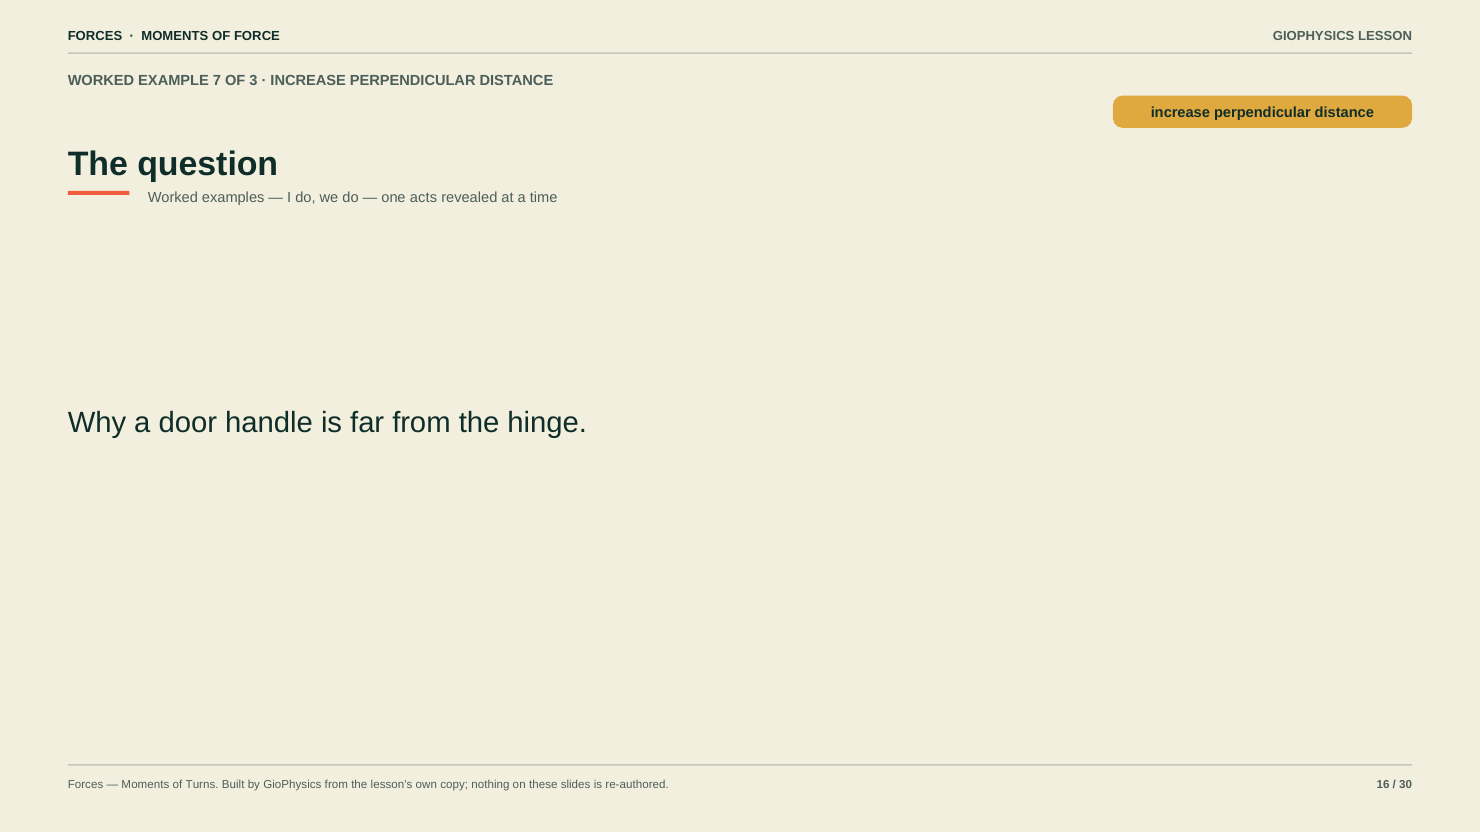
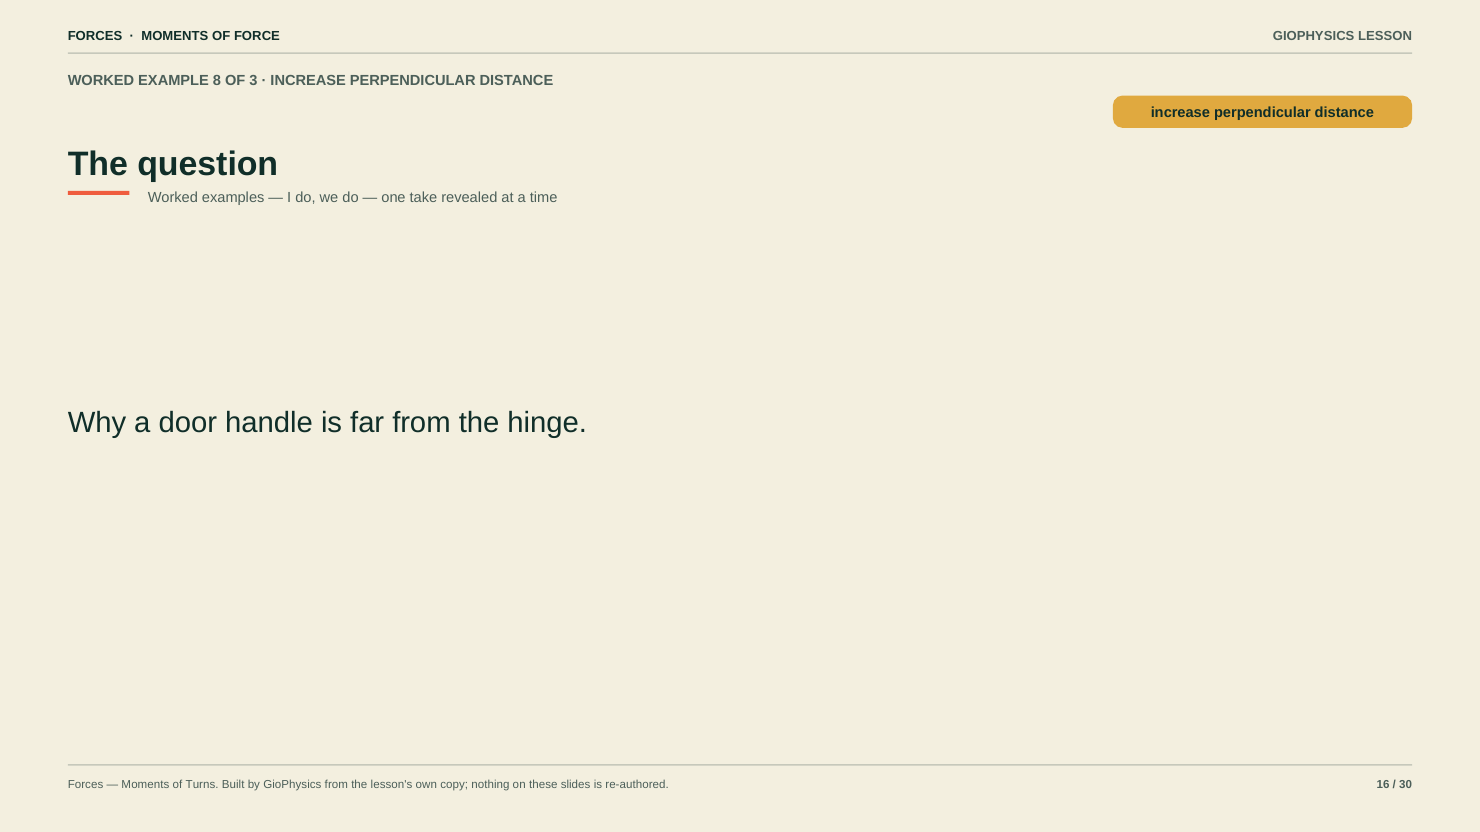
7: 7 -> 8
acts: acts -> take
